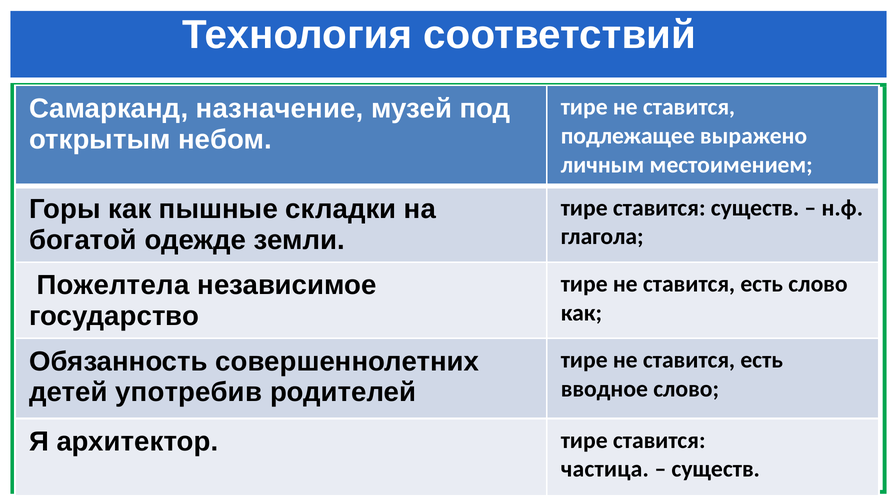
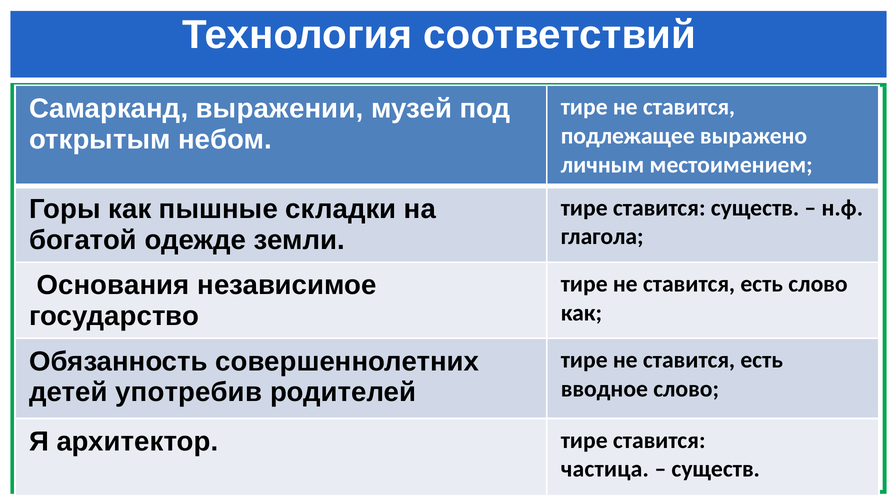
назначение: назначение -> выражении
Пожелтела: Пожелтела -> Основания
